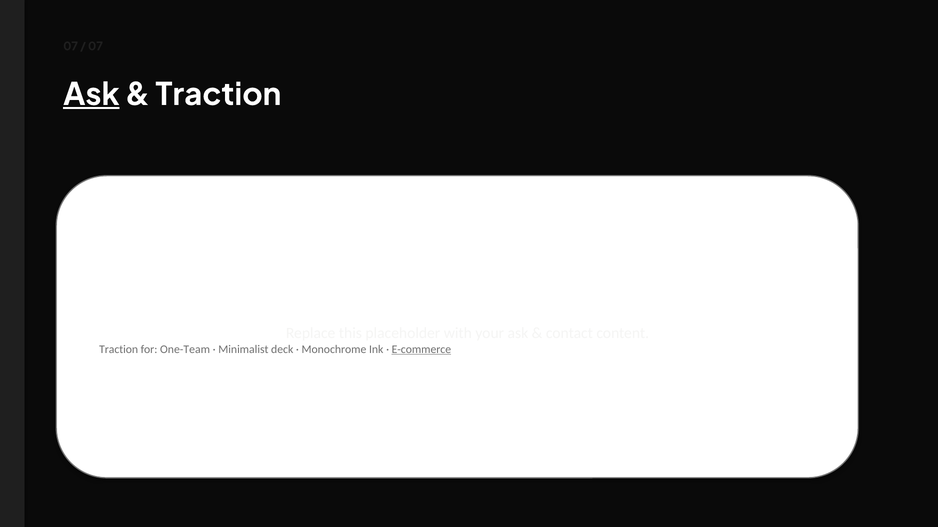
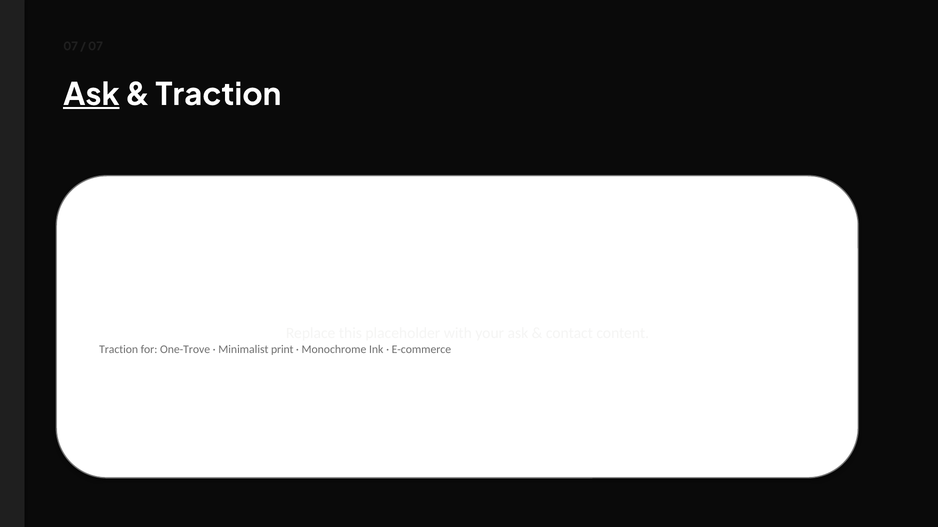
One-Team: One-Team -> One-Trove
deck: deck -> print
E-commerce underline: present -> none
